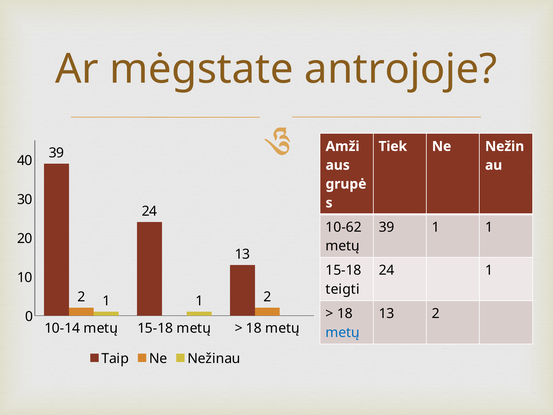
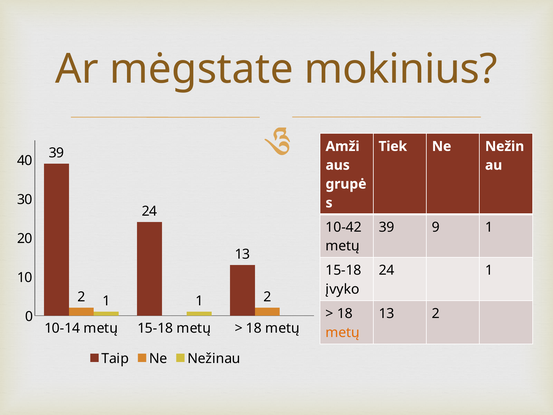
antrojoje: antrojoje -> mokinius
10-62: 10-62 -> 10-42
39 1: 1 -> 9
teigti: teigti -> įvyko
metų at (343, 332) colour: blue -> orange
